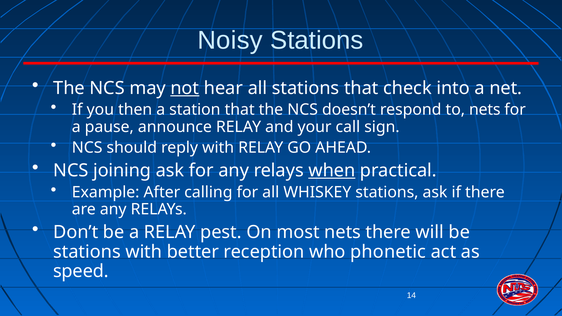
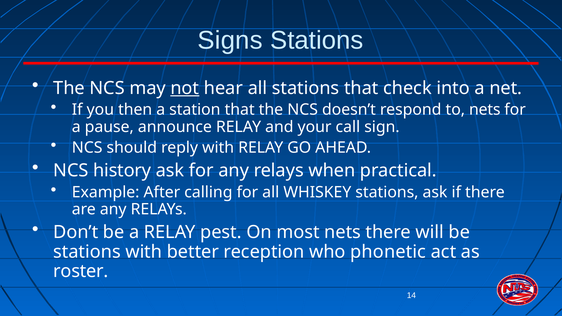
Noisy: Noisy -> Signs
joining: joining -> history
when underline: present -> none
speed: speed -> roster
